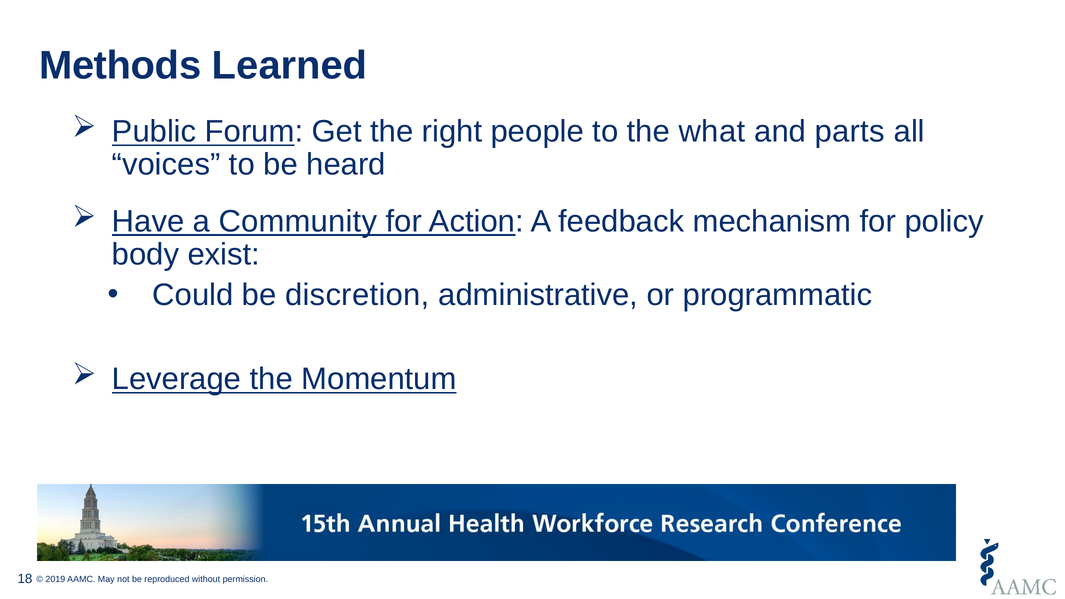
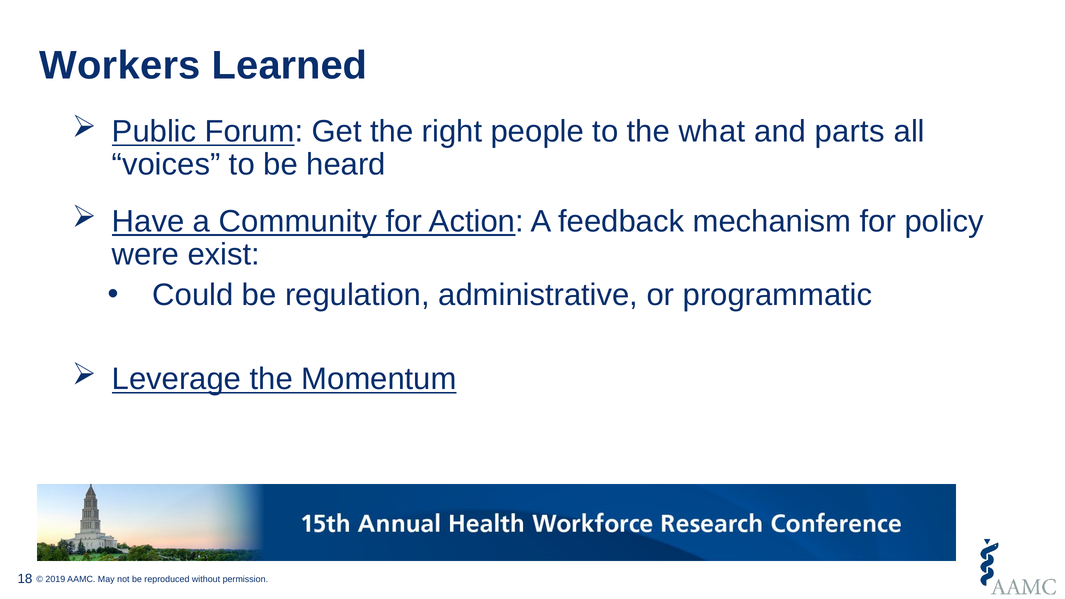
Methods: Methods -> Workers
body: body -> were
discretion: discretion -> regulation
